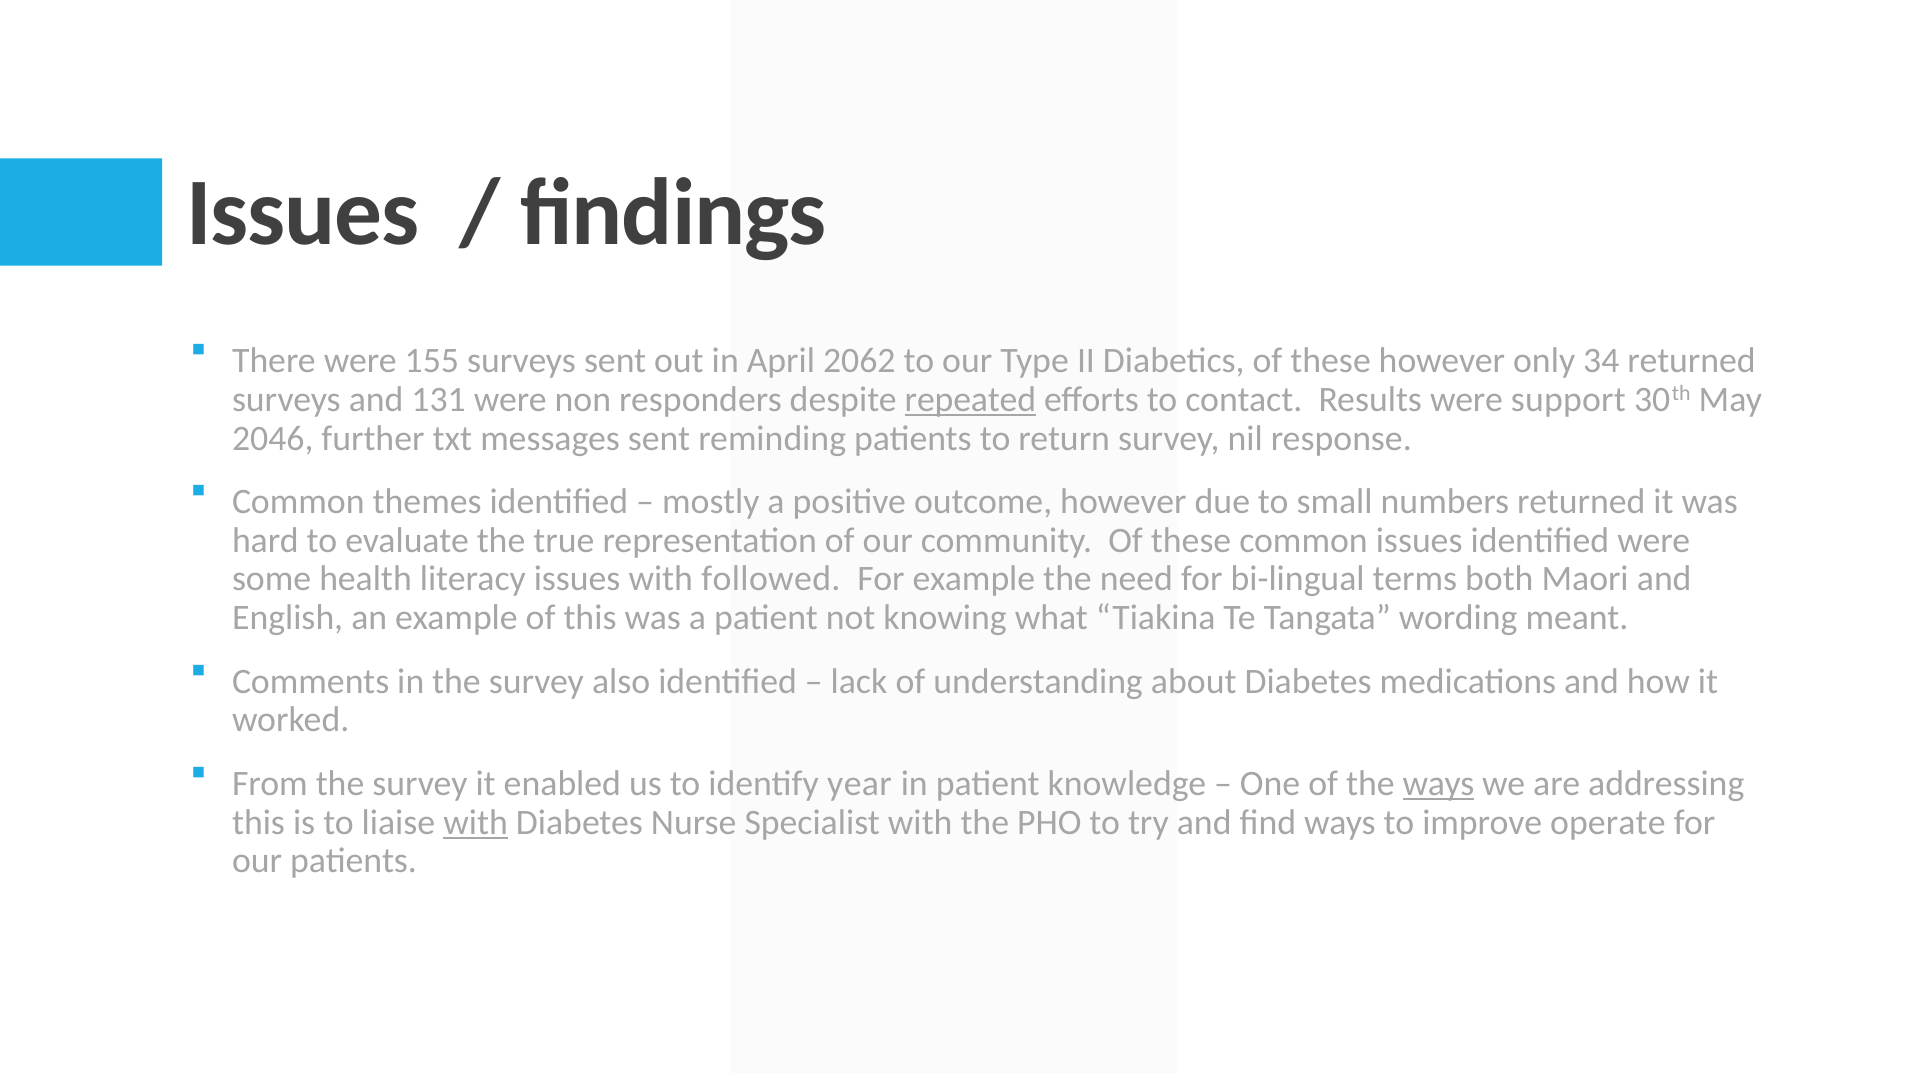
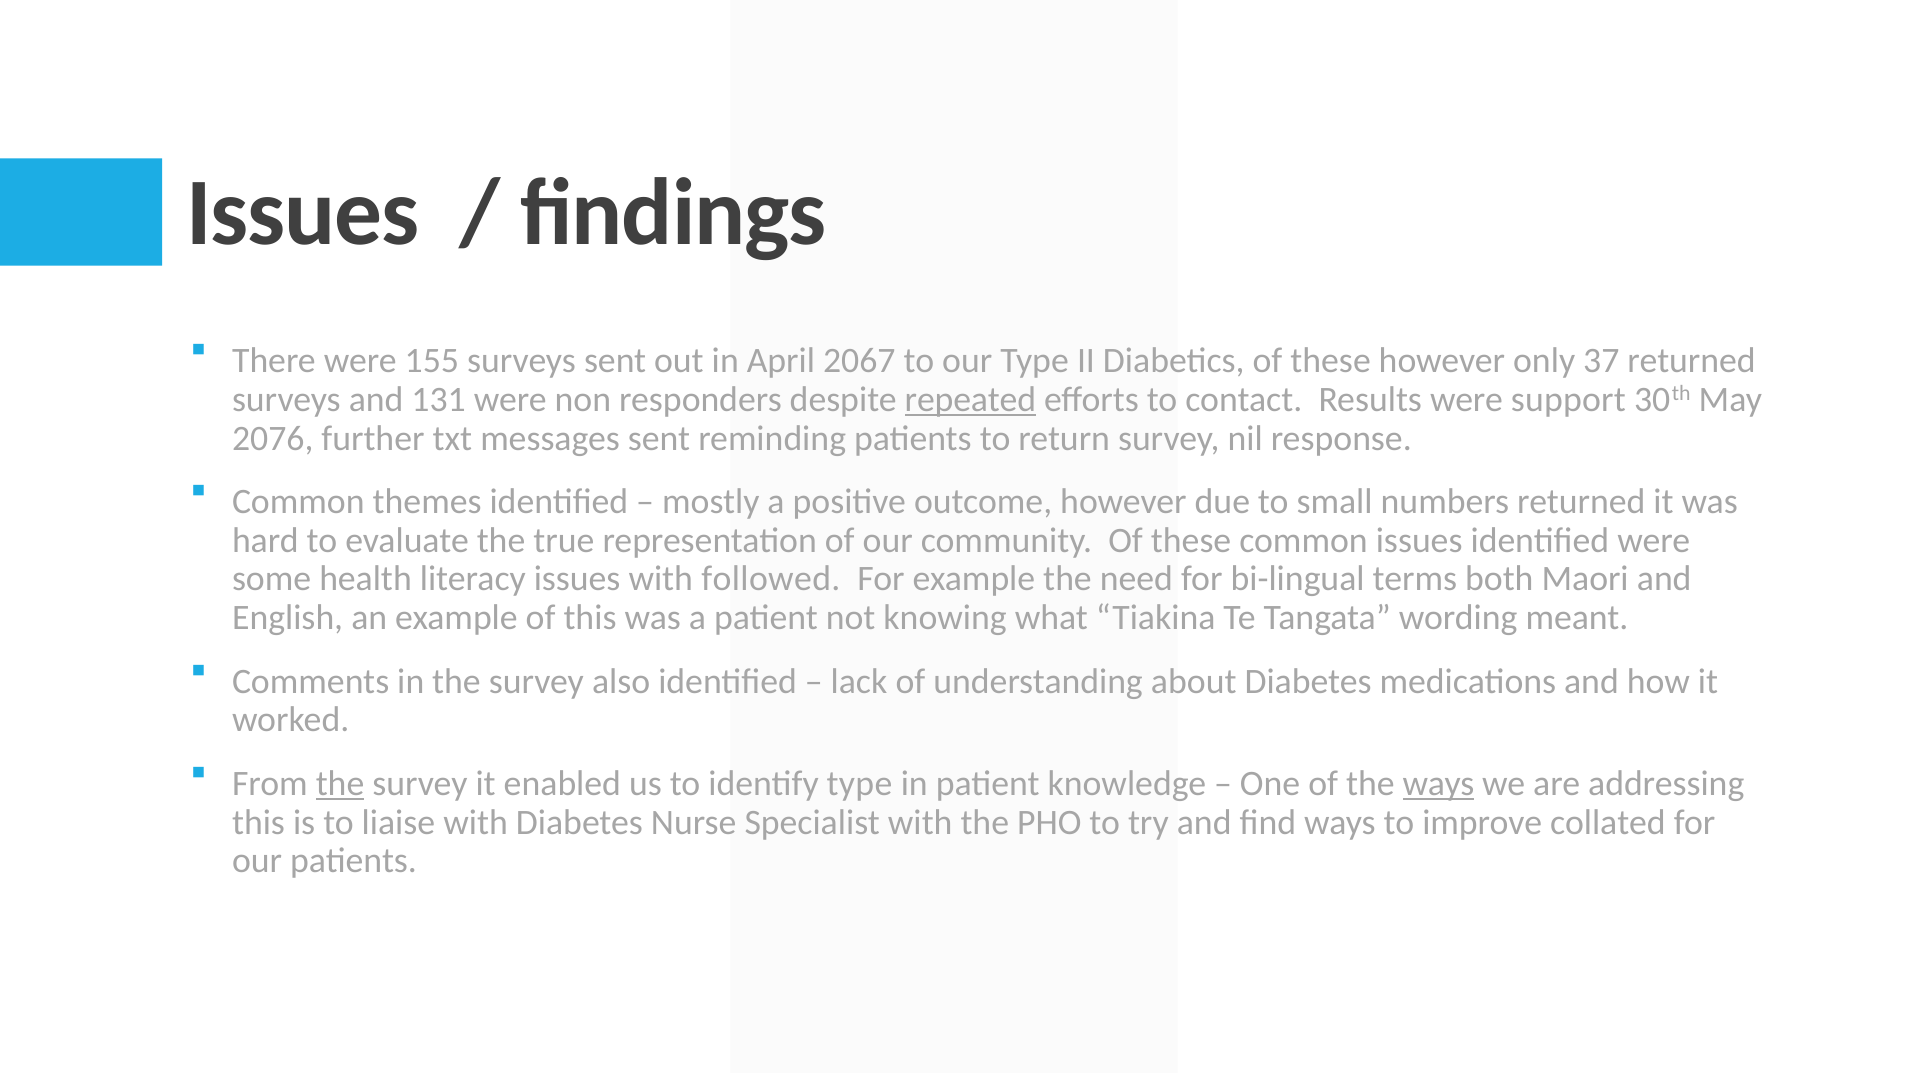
2062: 2062 -> 2067
34: 34 -> 37
2046: 2046 -> 2076
the at (340, 784) underline: none -> present
identify year: year -> type
with at (476, 822) underline: present -> none
operate: operate -> collated
